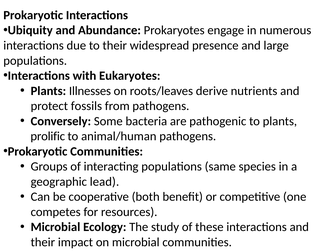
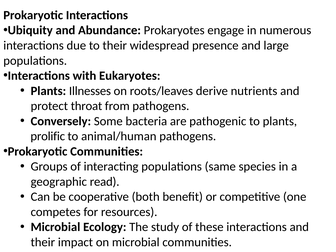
fossils: fossils -> throat
lead: lead -> read
